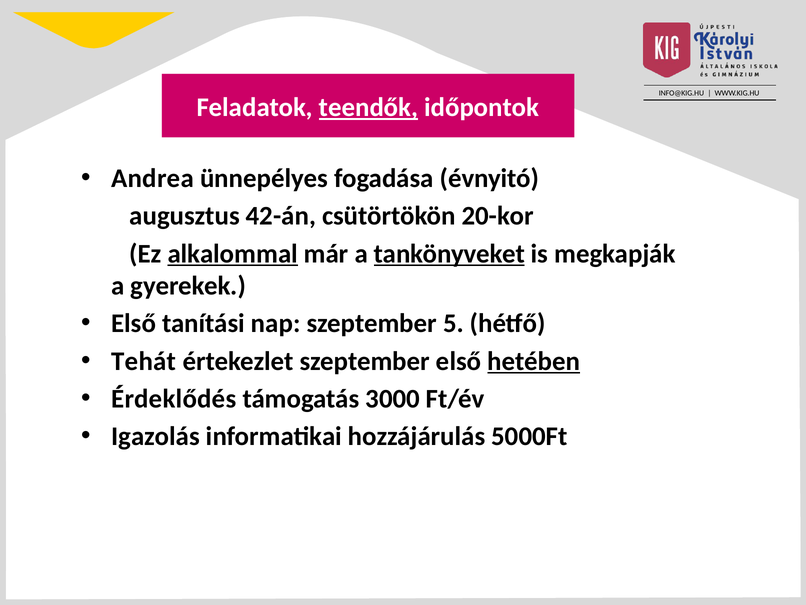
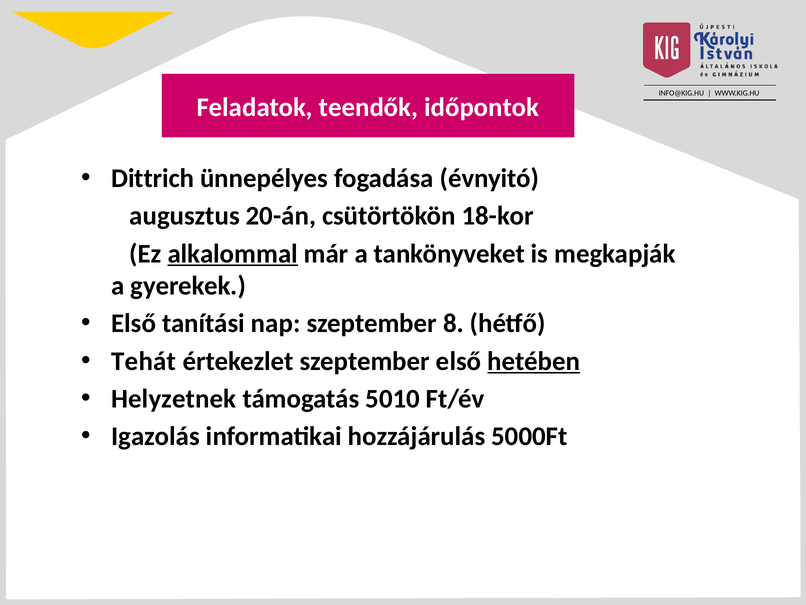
teendők underline: present -> none
Andrea: Andrea -> Dittrich
42-án: 42-án -> 20-án
20-kor: 20-kor -> 18-kor
tankönyveket underline: present -> none
5: 5 -> 8
Érdeklődés: Érdeklődés -> Helyzetnek
3000: 3000 -> 5010
